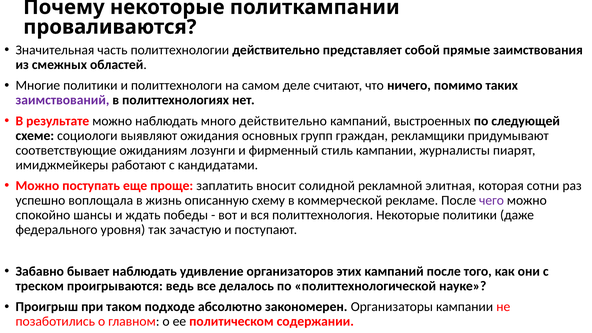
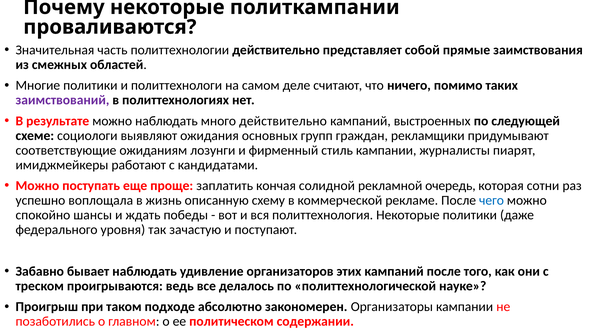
вносит: вносит -> кончая
элитная: элитная -> очередь
чего colour: purple -> blue
